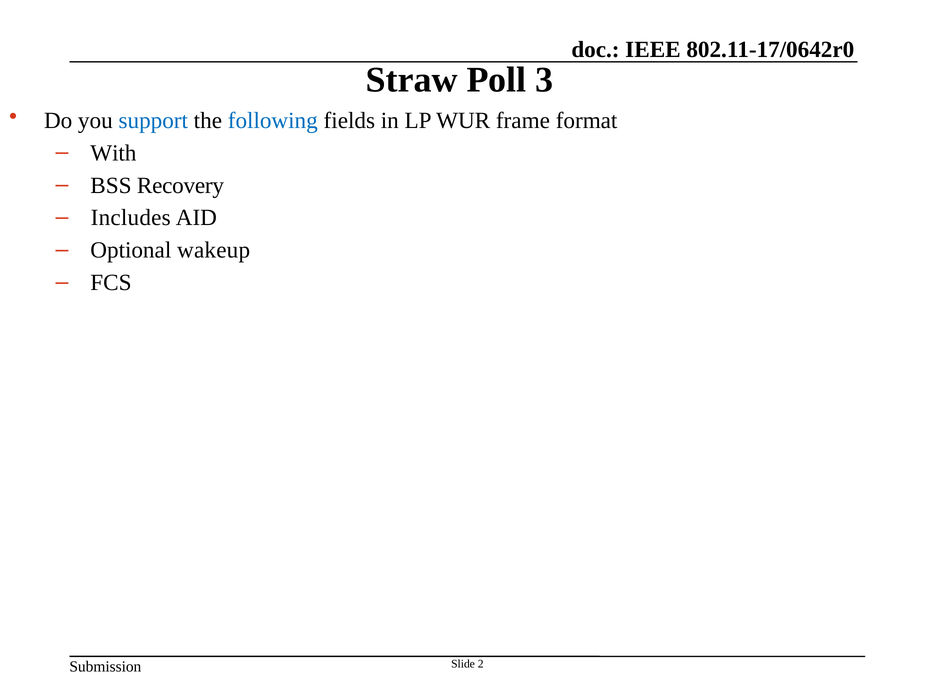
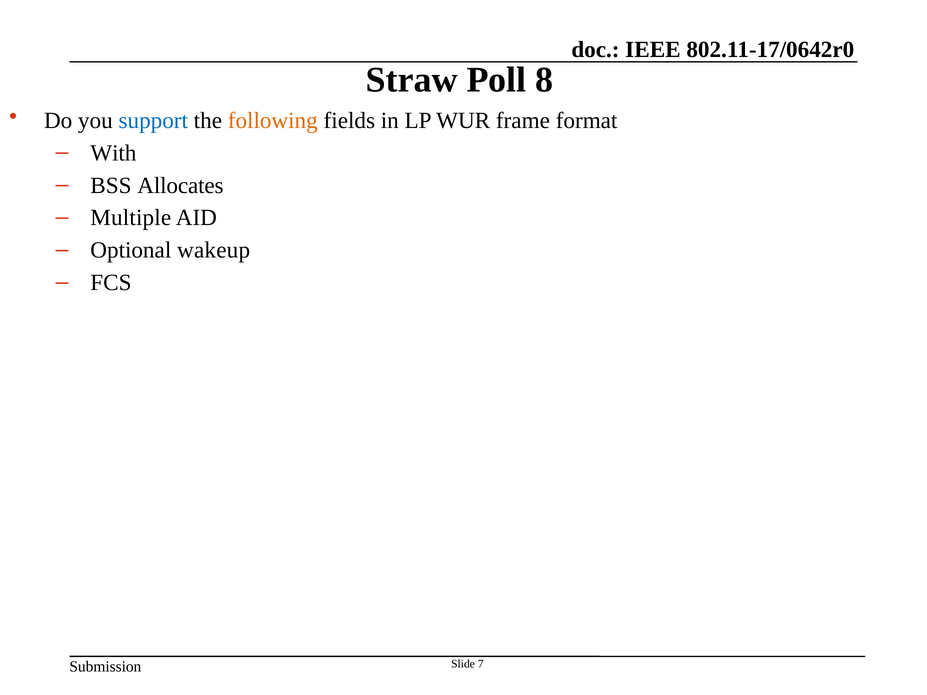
3: 3 -> 8
following colour: blue -> orange
Recovery: Recovery -> Allocates
Includes: Includes -> Multiple
2: 2 -> 7
